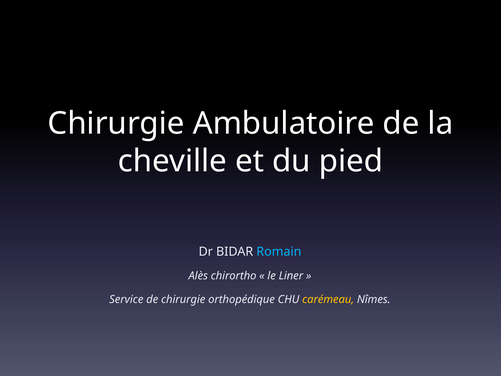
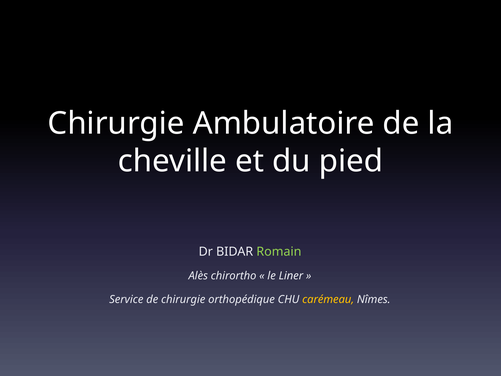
Romain colour: light blue -> light green
